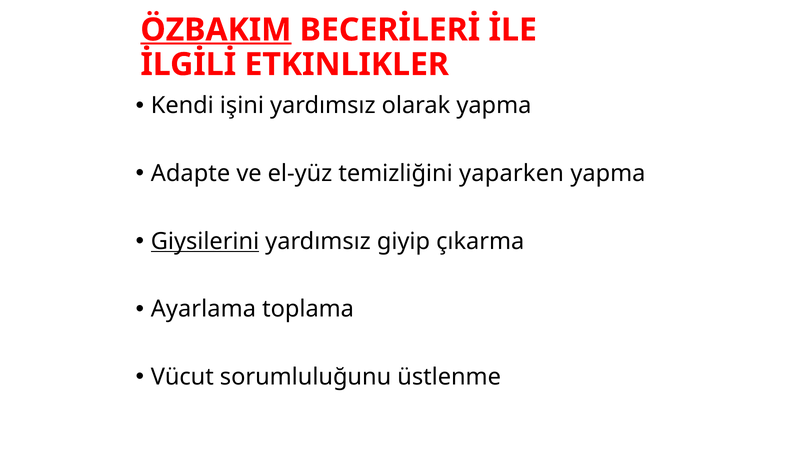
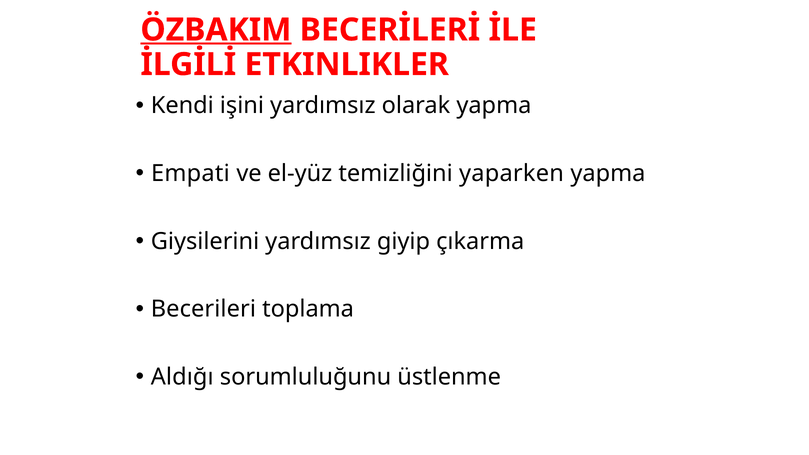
Adapte: Adapte -> Empati
Giysilerini underline: present -> none
Ayarlama: Ayarlama -> Becerileri
Vücut: Vücut -> Aldığı
